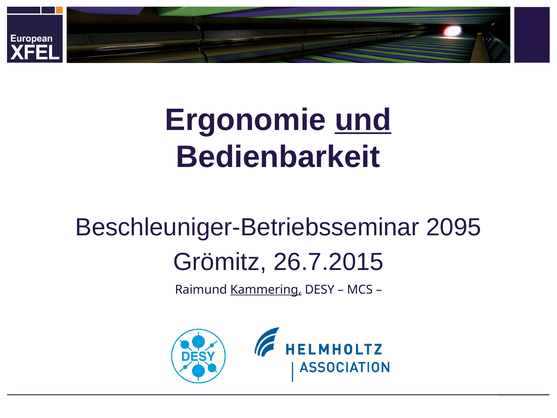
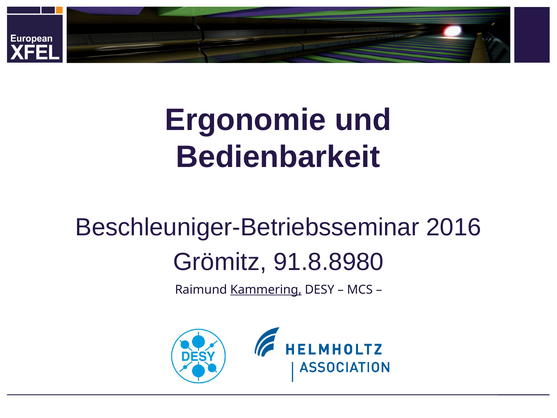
und underline: present -> none
2095: 2095 -> 2016
26.7.2015: 26.7.2015 -> 91.8.8980
